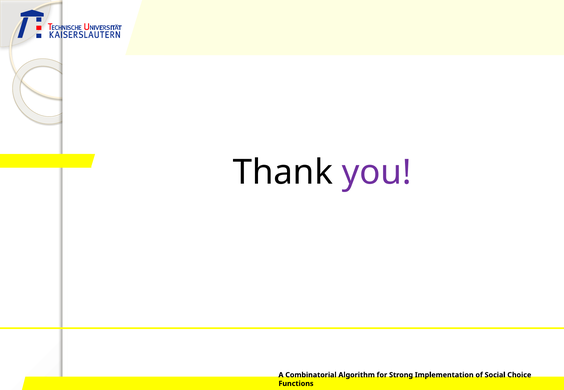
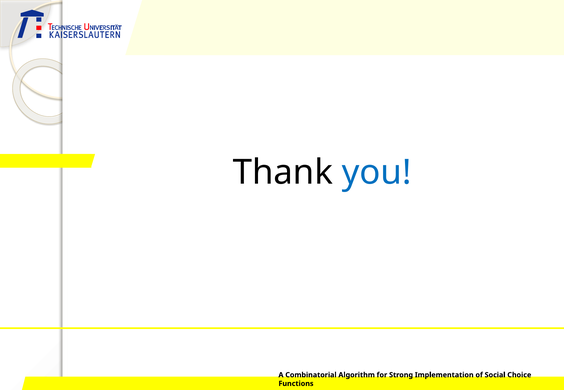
you colour: purple -> blue
